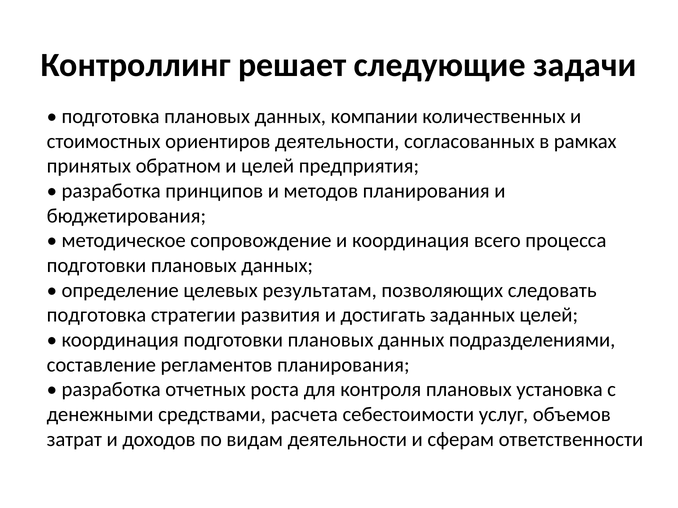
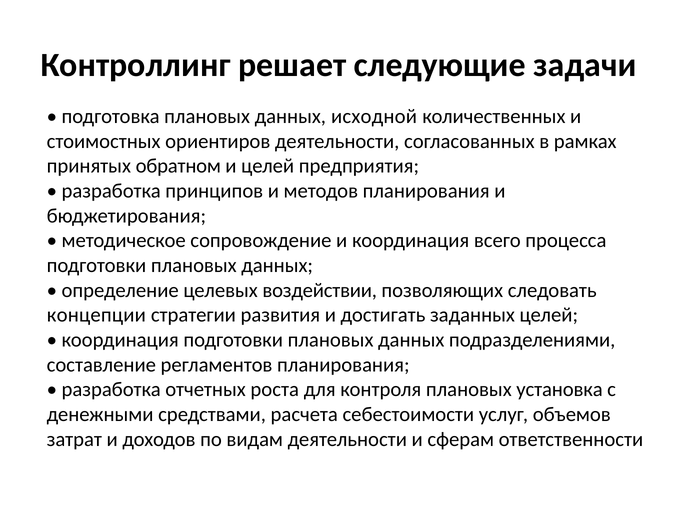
компании: компании -> исходной
результатам: результатам -> воздействии
подготовка at (96, 315): подготовка -> концепции
